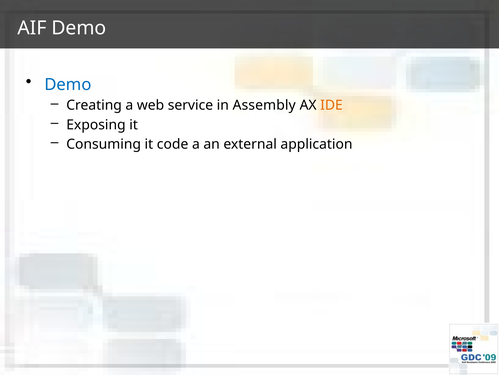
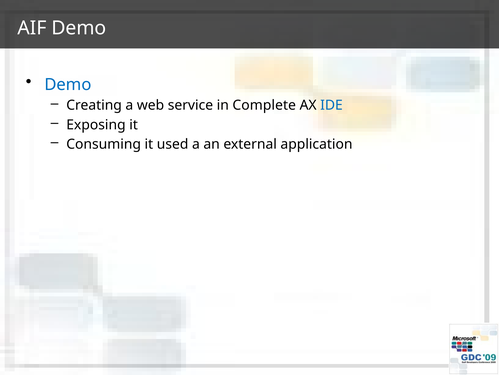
Assembly: Assembly -> Complete
IDE colour: orange -> blue
code: code -> used
